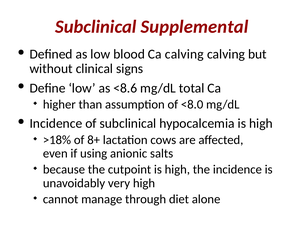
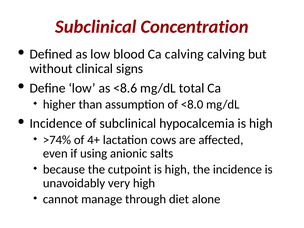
Supplemental: Supplemental -> Concentration
>18%: >18% -> >74%
8+: 8+ -> 4+
